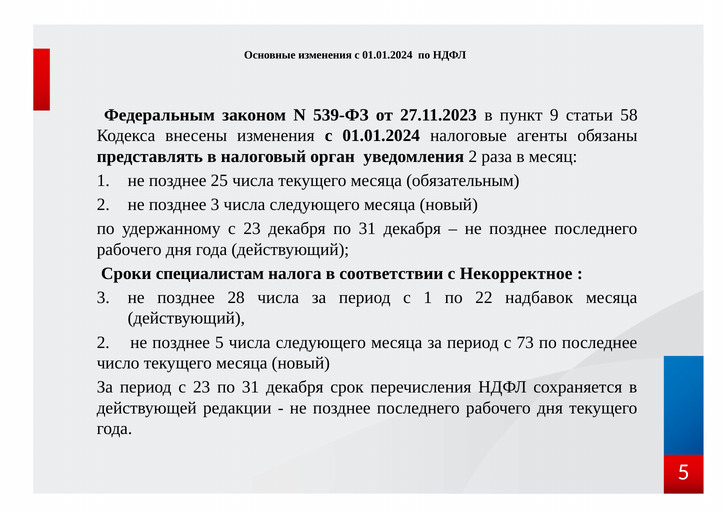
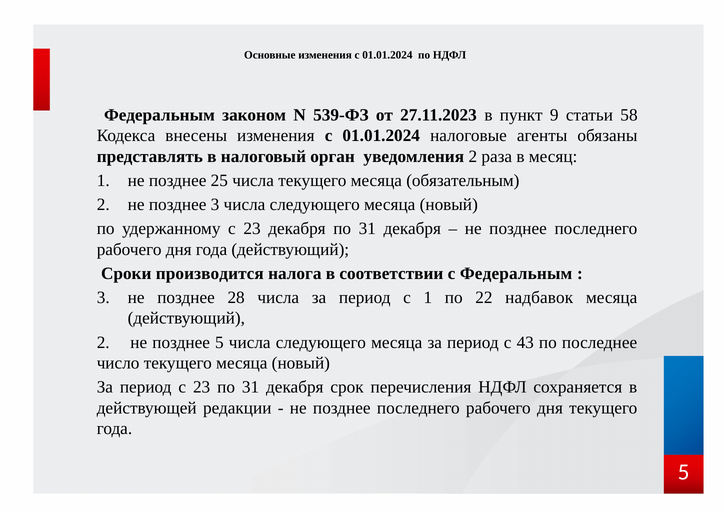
специалистам: специалистам -> производится
с Некорректное: Некорректное -> Федеральным
73: 73 -> 43
